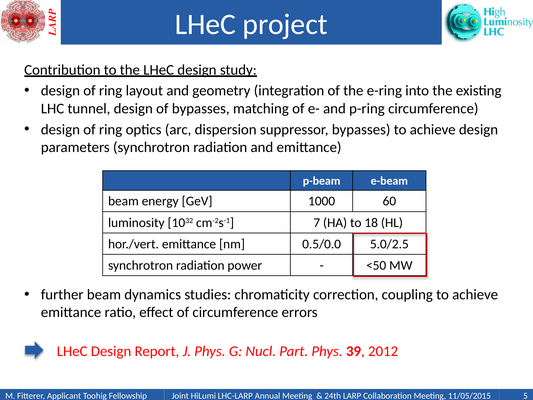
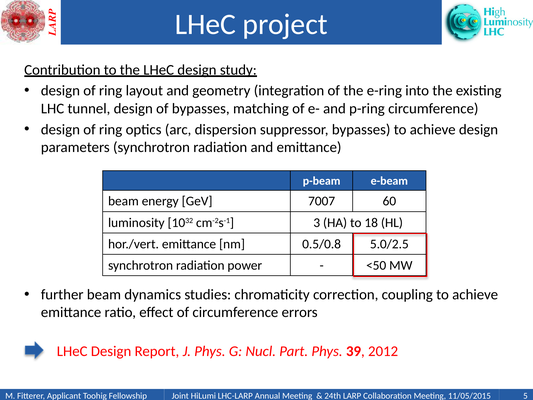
1000: 1000 -> 7007
7: 7 -> 3
0.5/0.0: 0.5/0.0 -> 0.5/0.8
